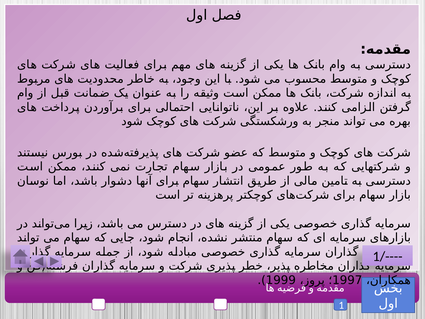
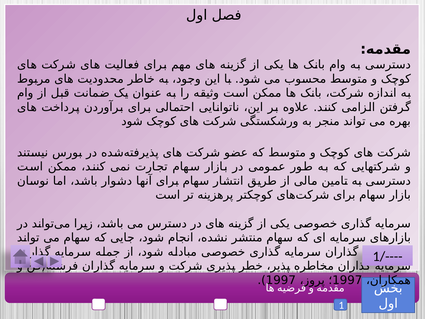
1999 at (281, 280): 1999 -> 1997
